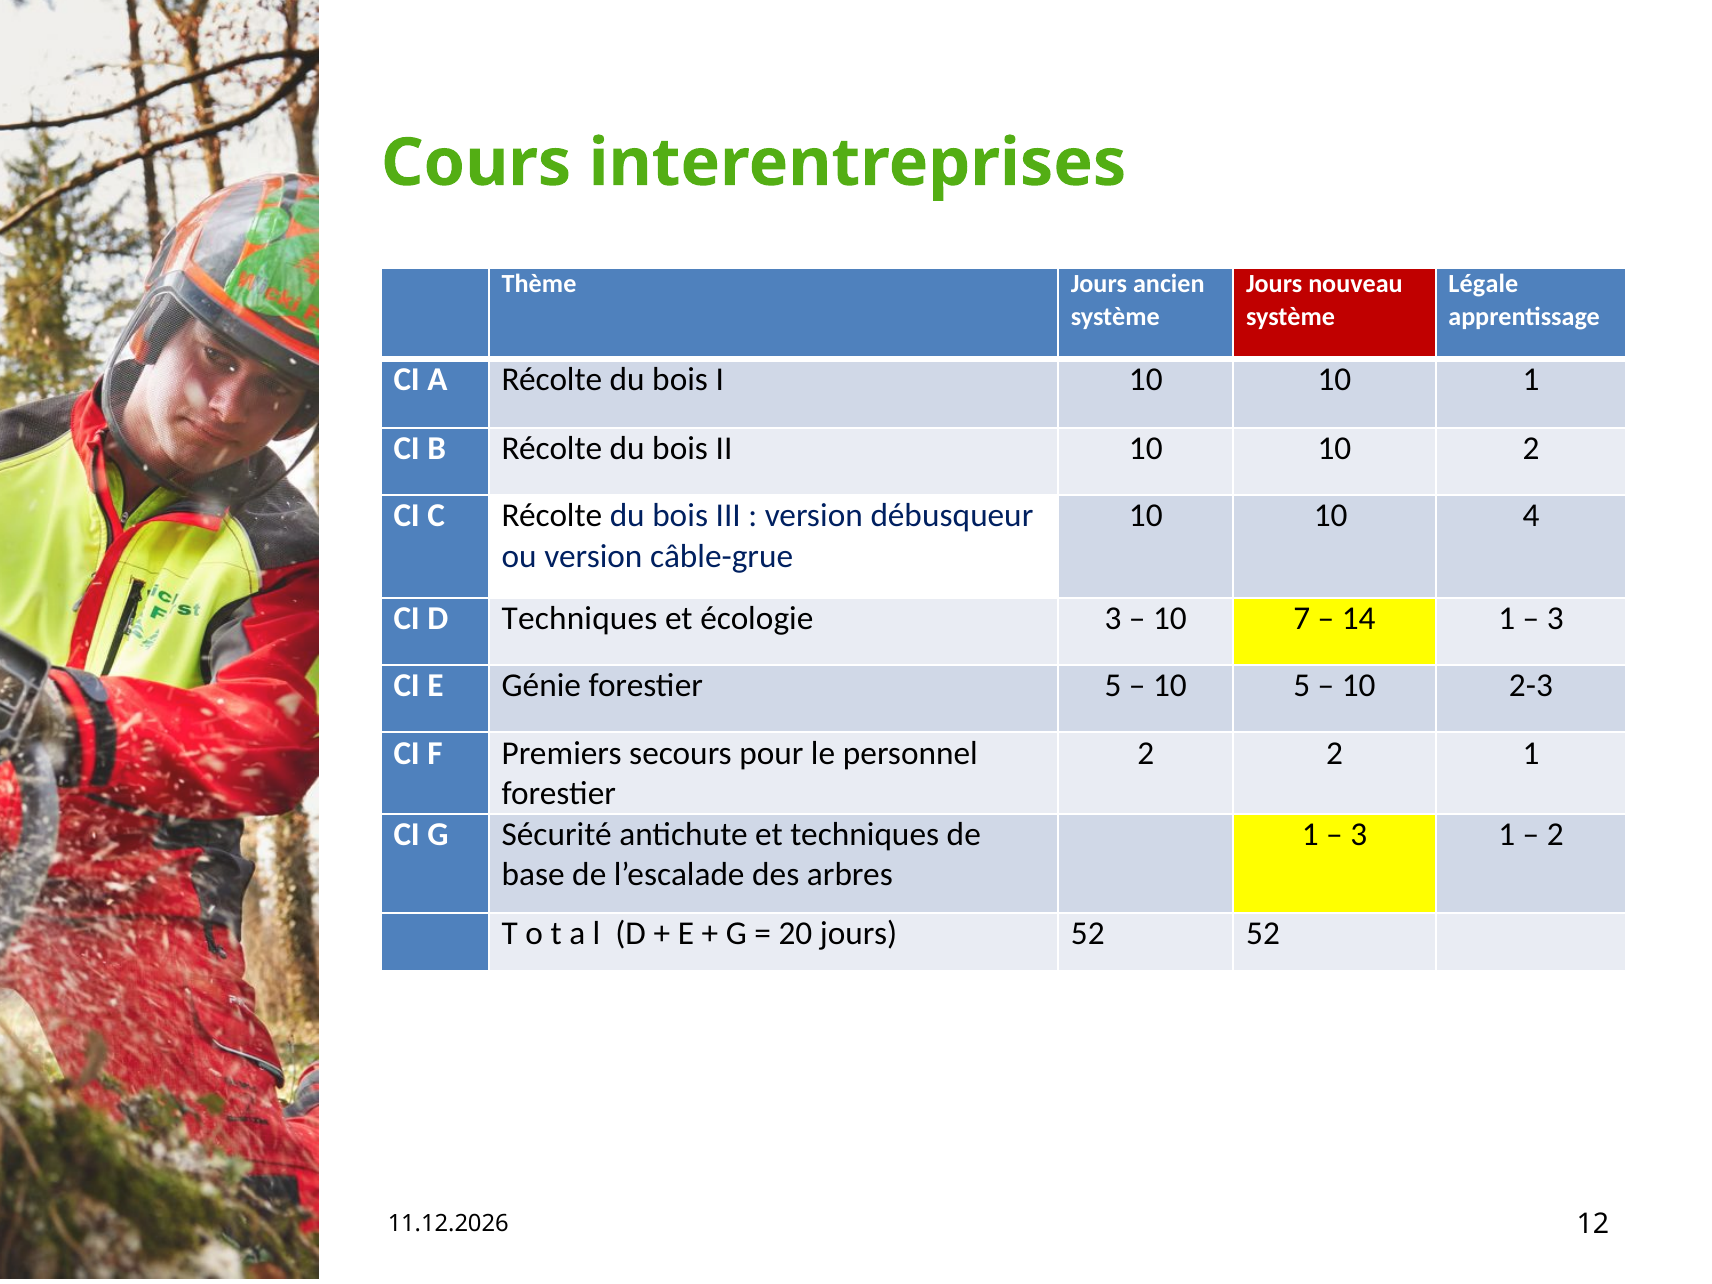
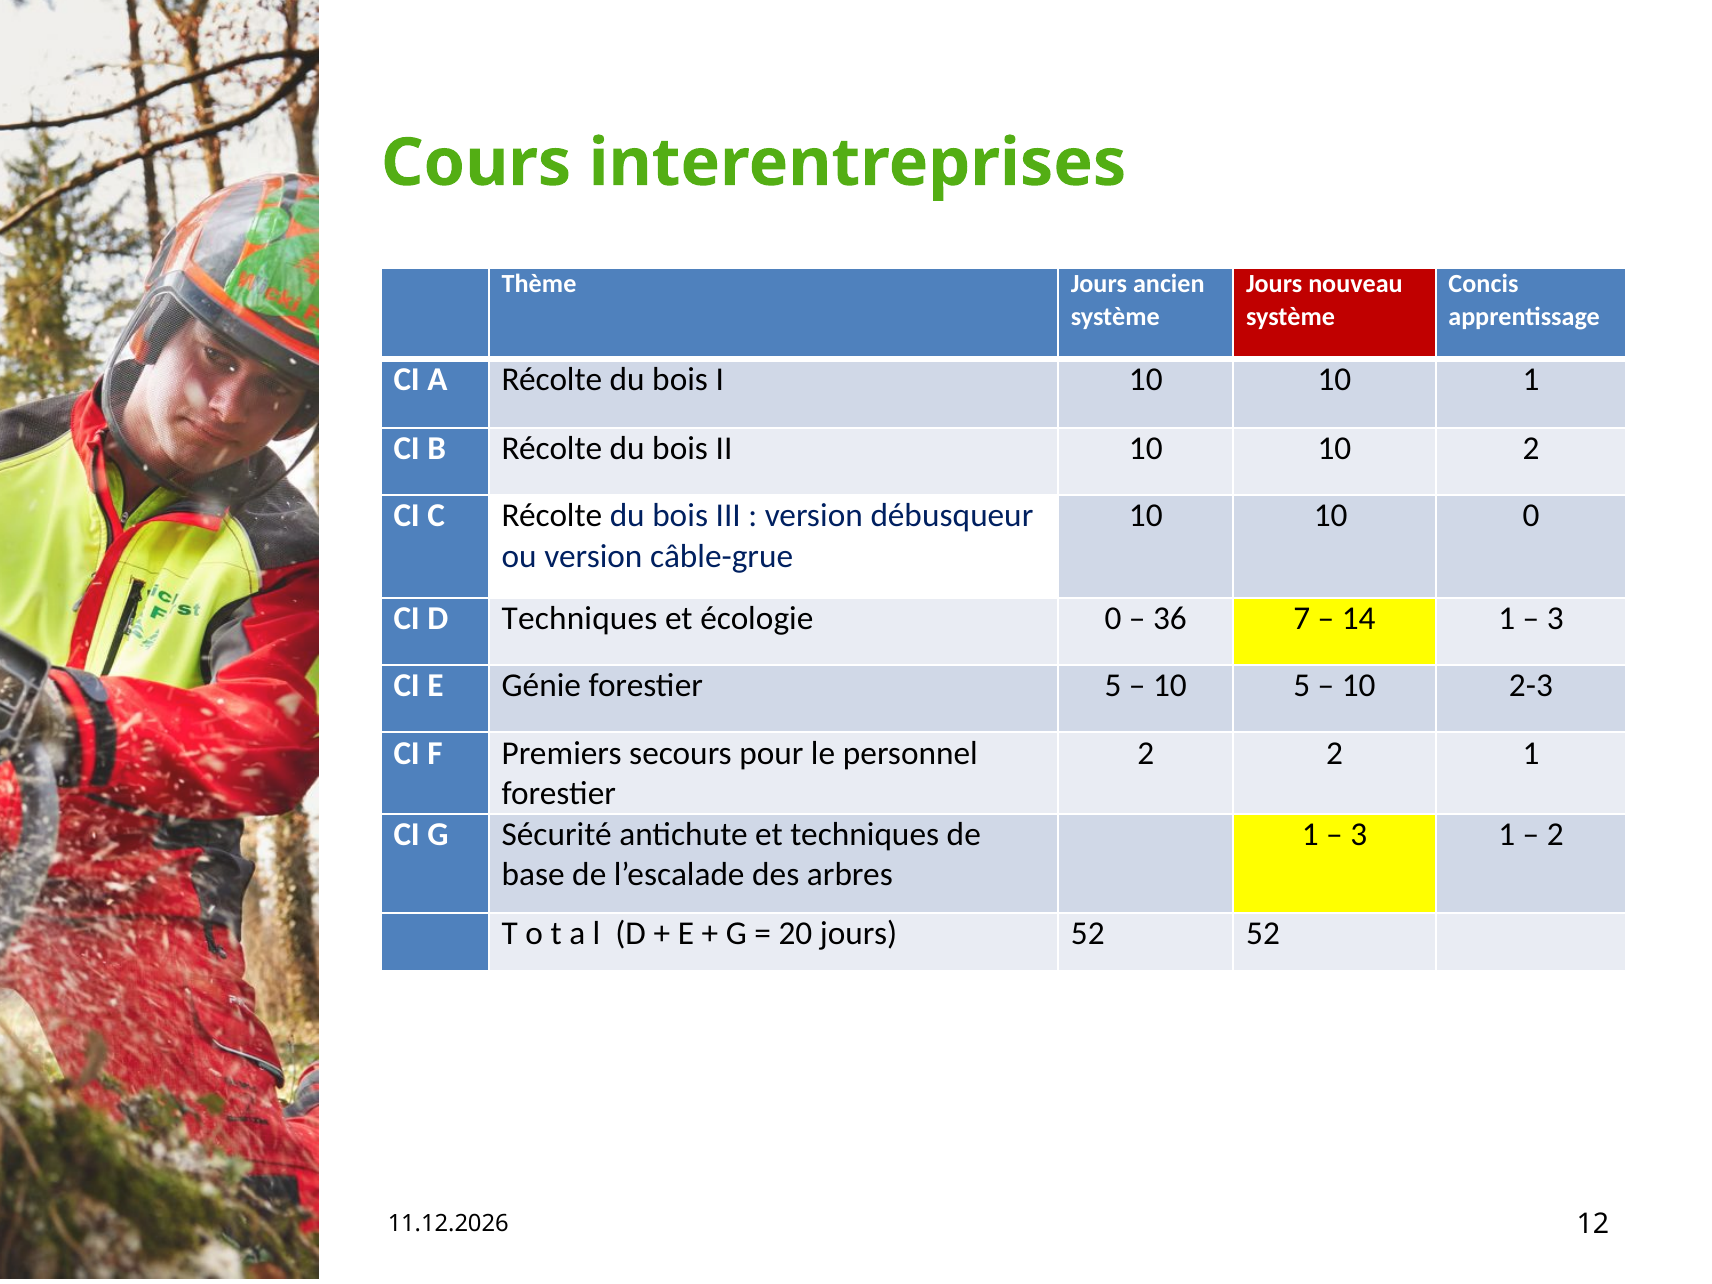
Légale: Légale -> Concis
10 4: 4 -> 0
écologie 3: 3 -> 0
10 at (1170, 618): 10 -> 36
